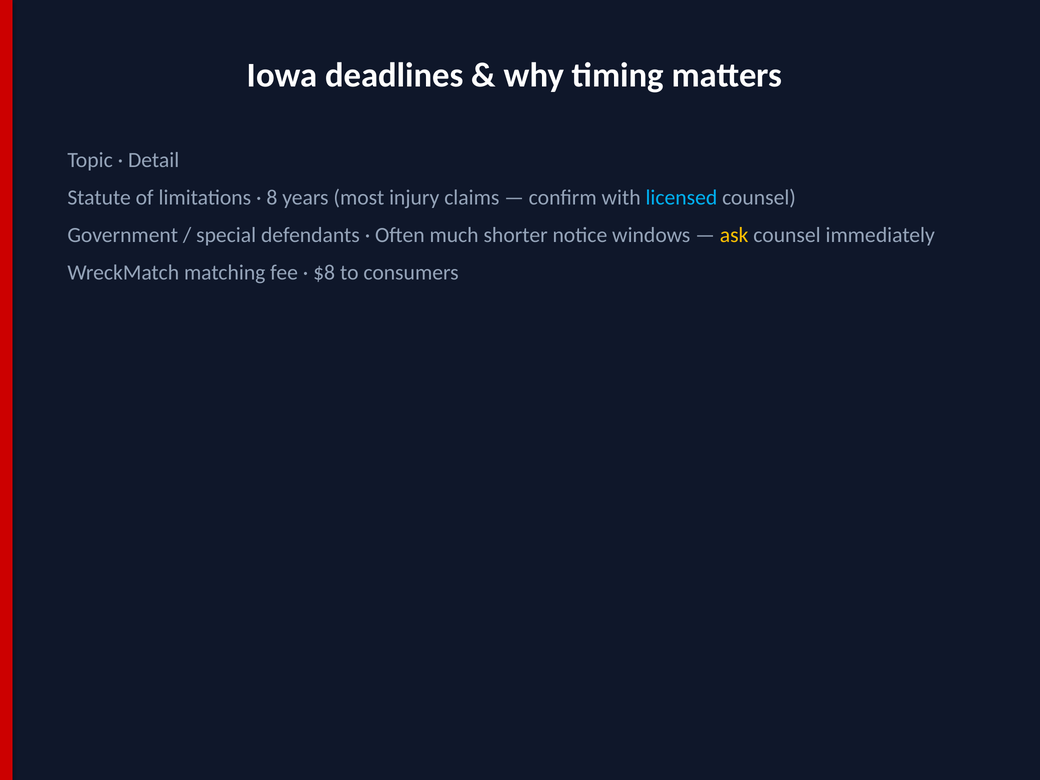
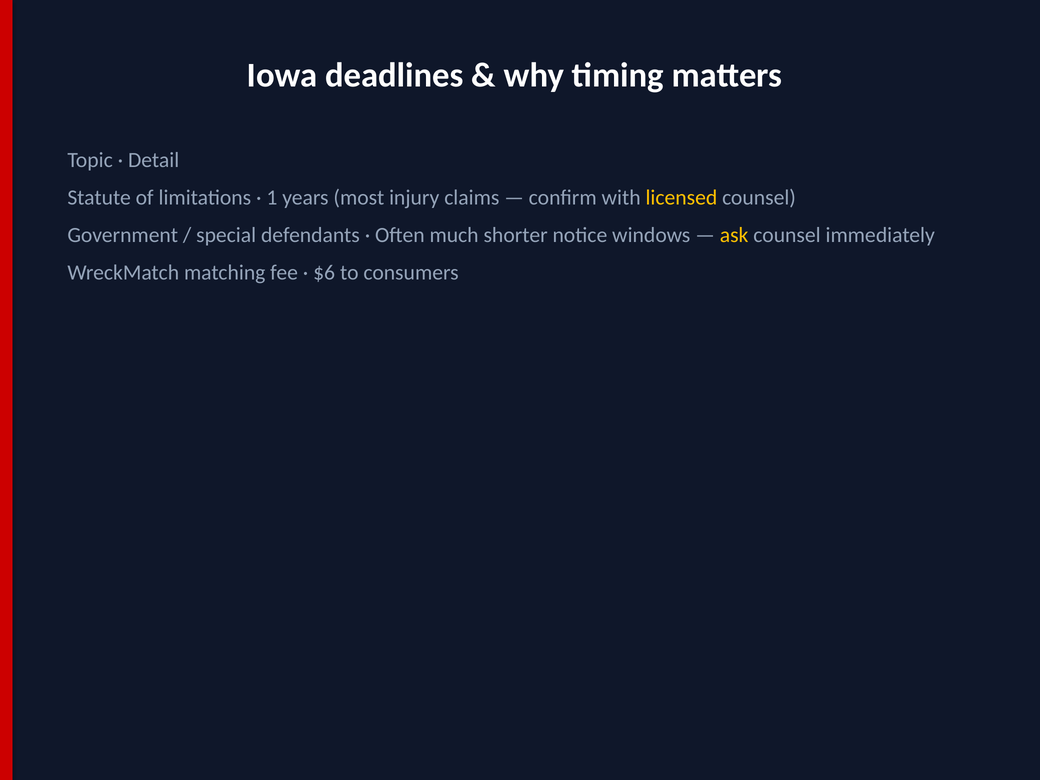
8: 8 -> 1
licensed colour: light blue -> yellow
$8: $8 -> $6
